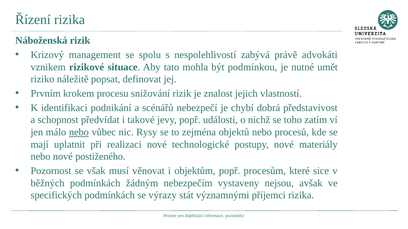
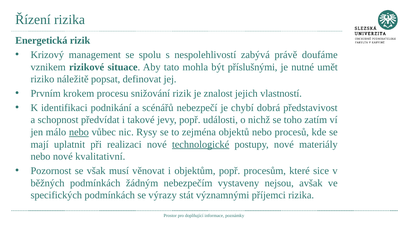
Náboženská: Náboženská -> Energetická
advokáti: advokáti -> doufáme
podmínkou: podmínkou -> příslušnými
technologické underline: none -> present
postiženého: postiženého -> kvalitativní
